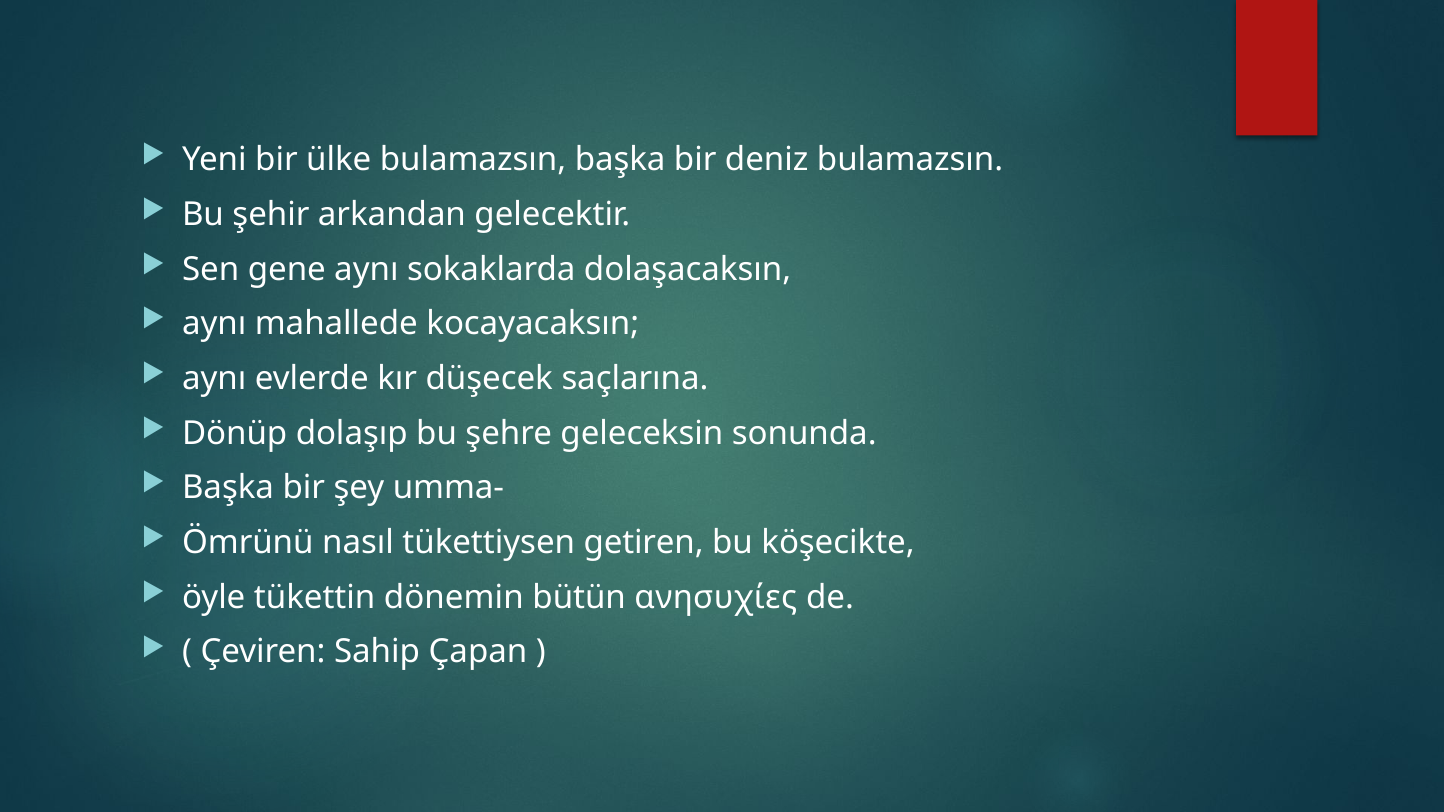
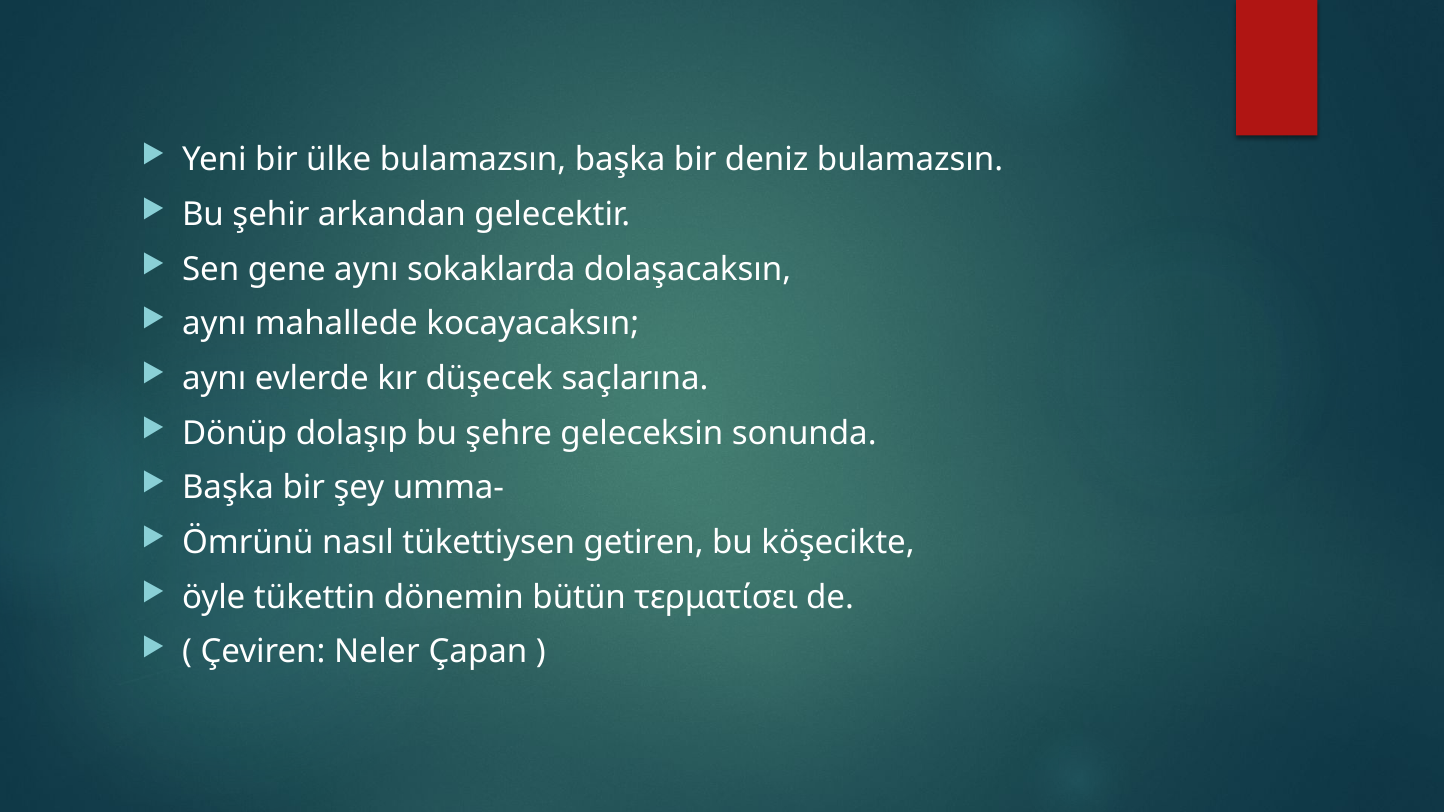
ανησυχίες: ανησυχίες -> τερματίσει
Sahip: Sahip -> Neler
